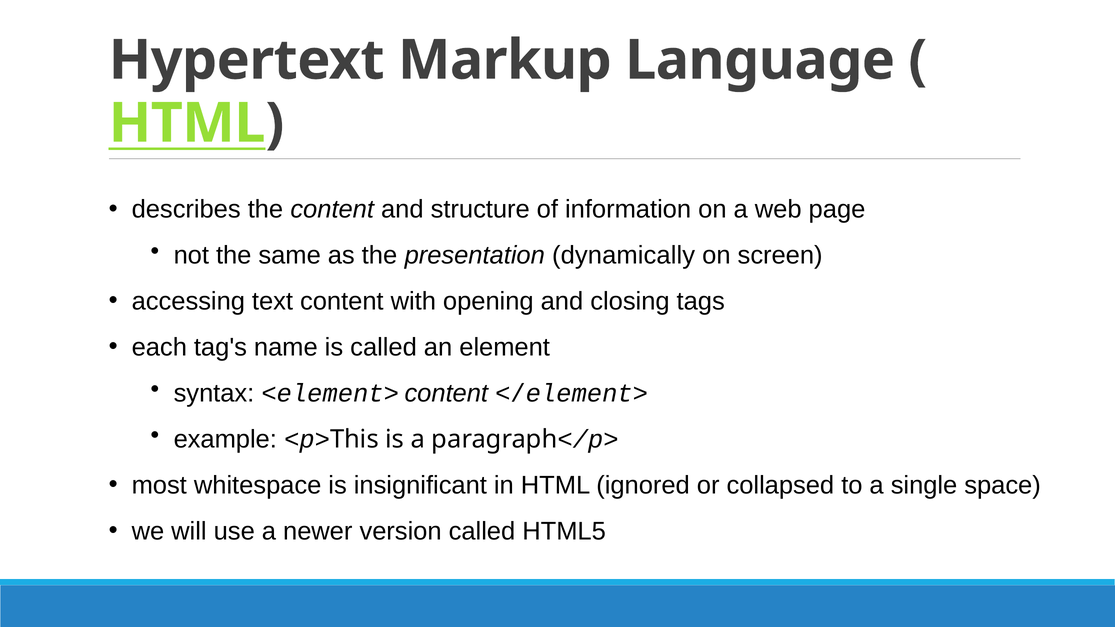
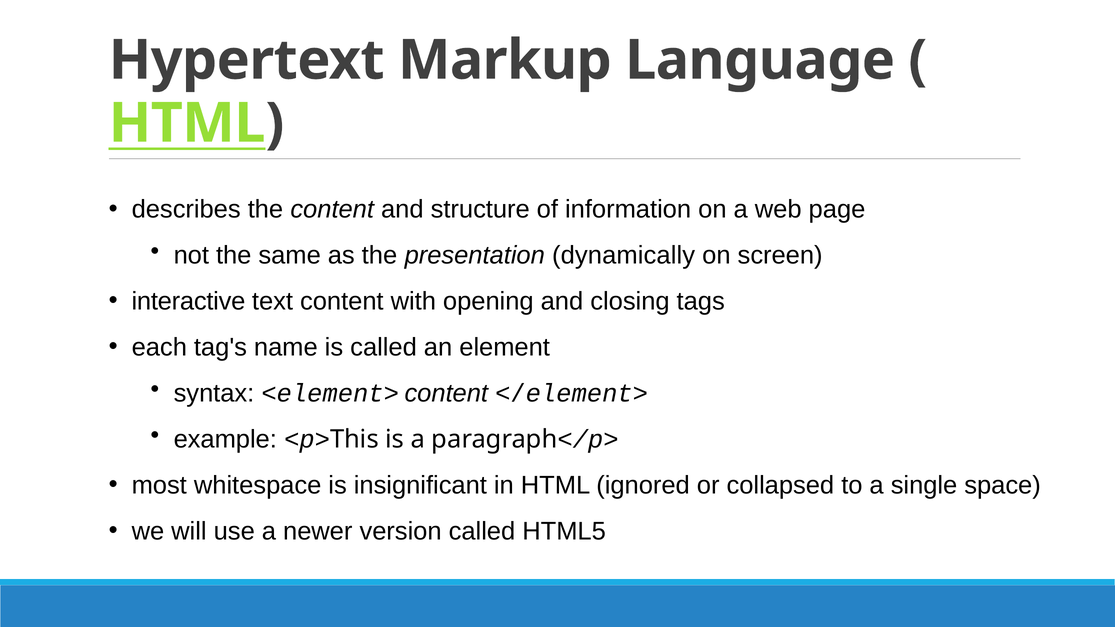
accessing: accessing -> interactive
